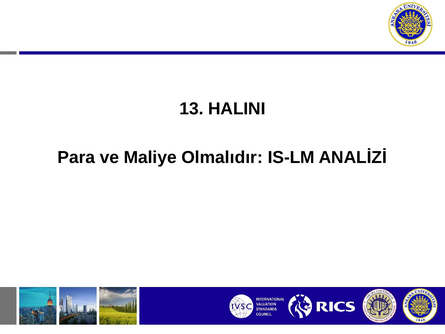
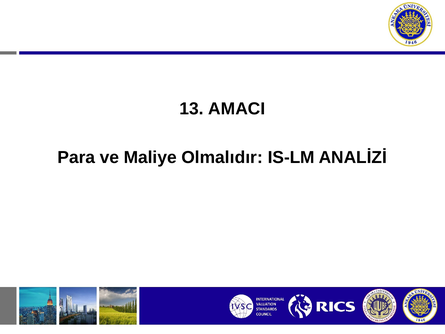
HALINI: HALINI -> AMACI
